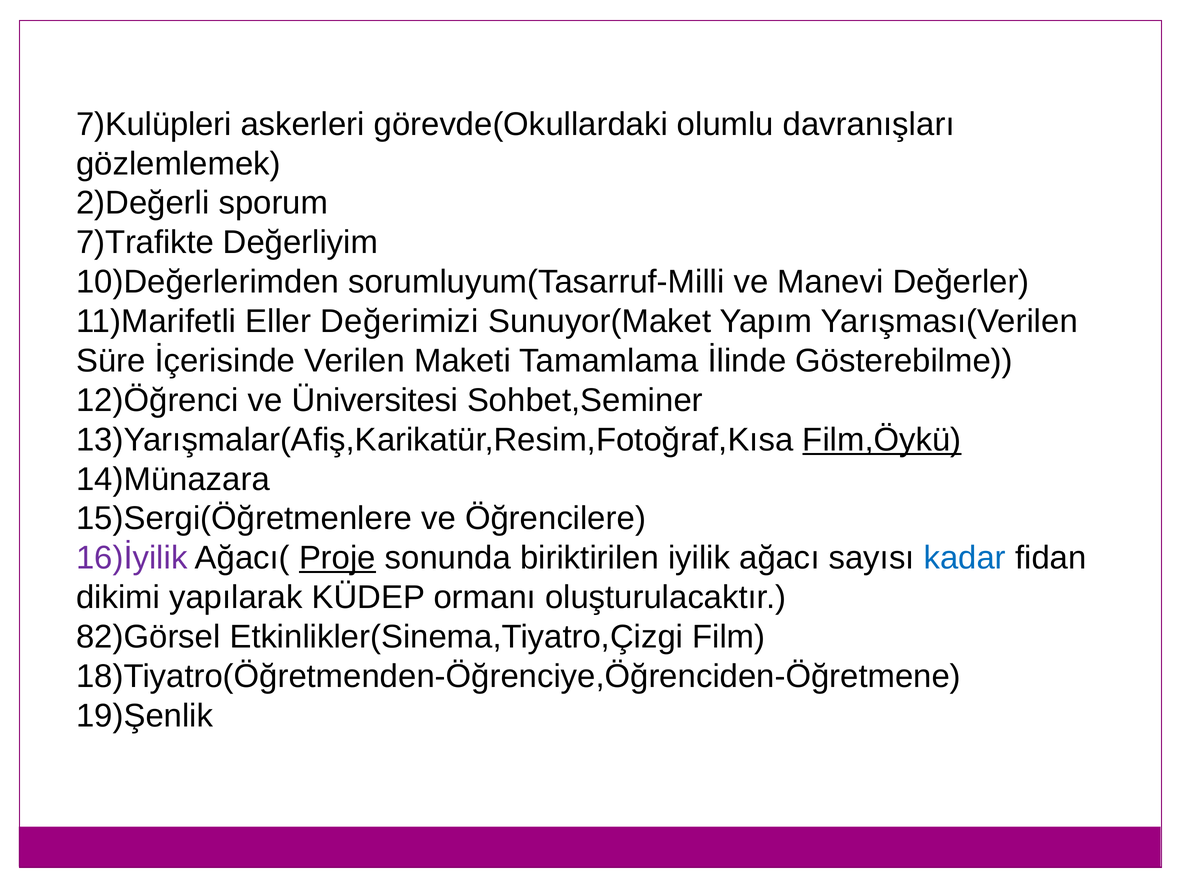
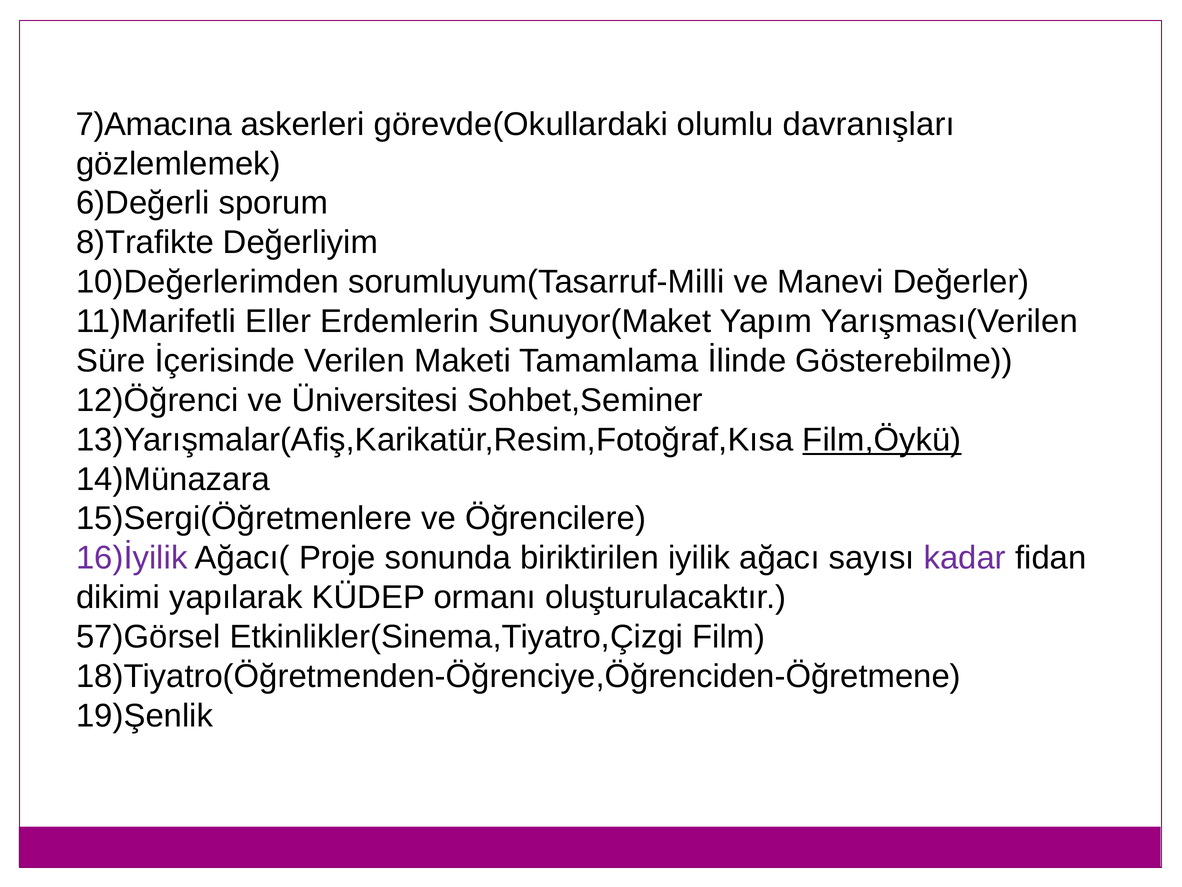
7)Kulüpleri: 7)Kulüpleri -> 7)Amacına
2)Değerli: 2)Değerli -> 6)Değerli
7)Trafikte: 7)Trafikte -> 8)Trafikte
Değerimizi: Değerimizi -> Erdemlerin
Proje underline: present -> none
kadar colour: blue -> purple
82)Görsel: 82)Görsel -> 57)Görsel
